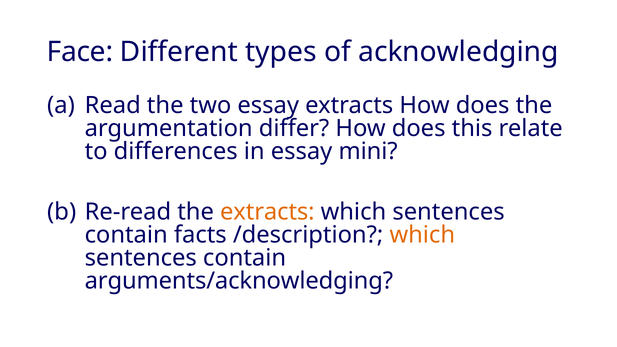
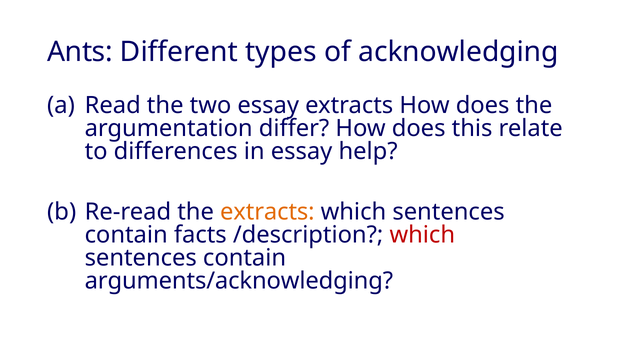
Face: Face -> Ants
mini: mini -> help
which at (422, 235) colour: orange -> red
